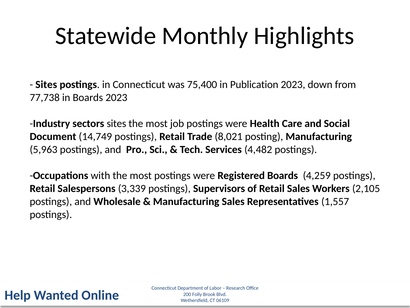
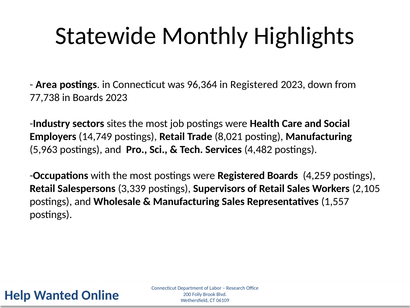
Sites at (46, 84): Sites -> Area
75,400: 75,400 -> 96,364
in Publication: Publication -> Registered
Document: Document -> Employers
